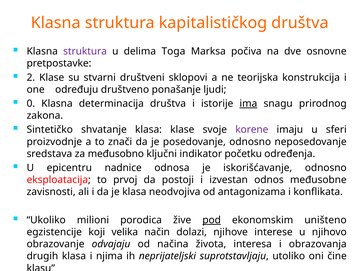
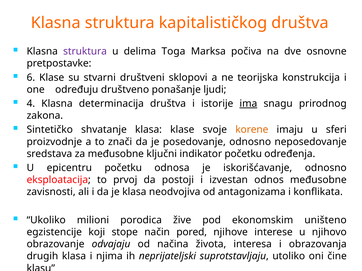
2: 2 -> 6
0: 0 -> 4
korene colour: purple -> orange
za međusobno: međusobno -> međusobne
epicentru nadnice: nadnice -> početku
pod underline: present -> none
velika: velika -> stope
dolazi: dolazi -> pored
